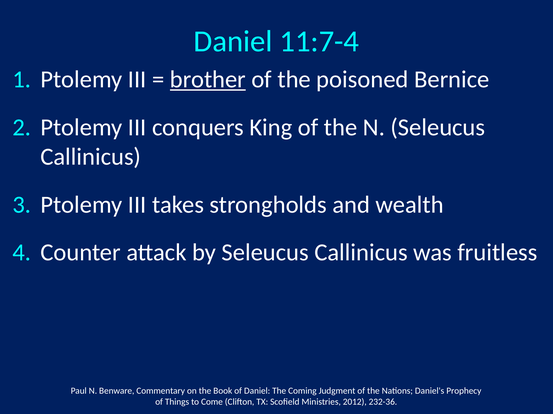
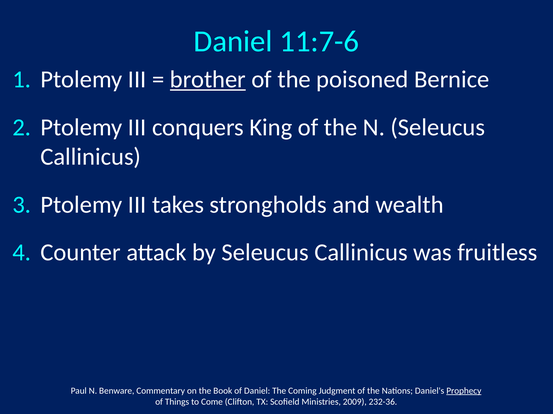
11:7-4: 11:7-4 -> 11:7-6
Prophecy underline: none -> present
2012: 2012 -> 2009
